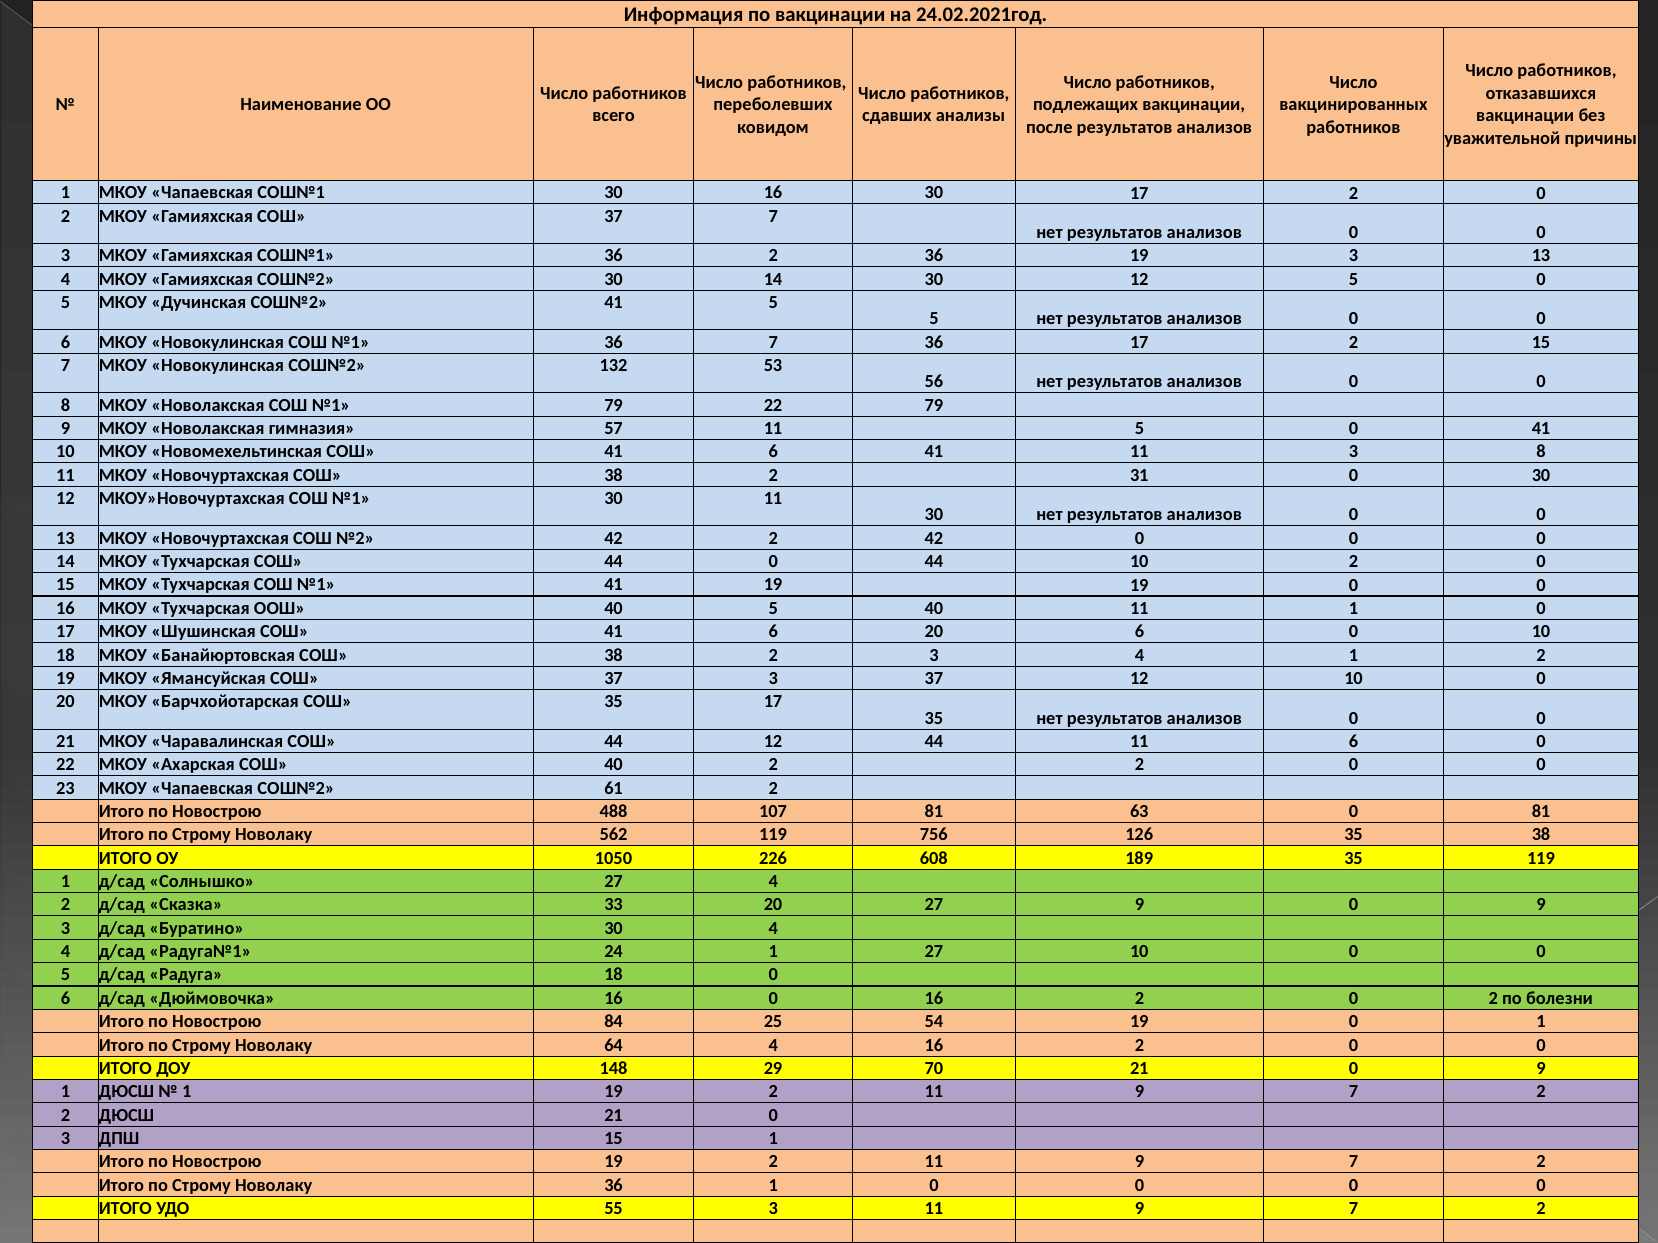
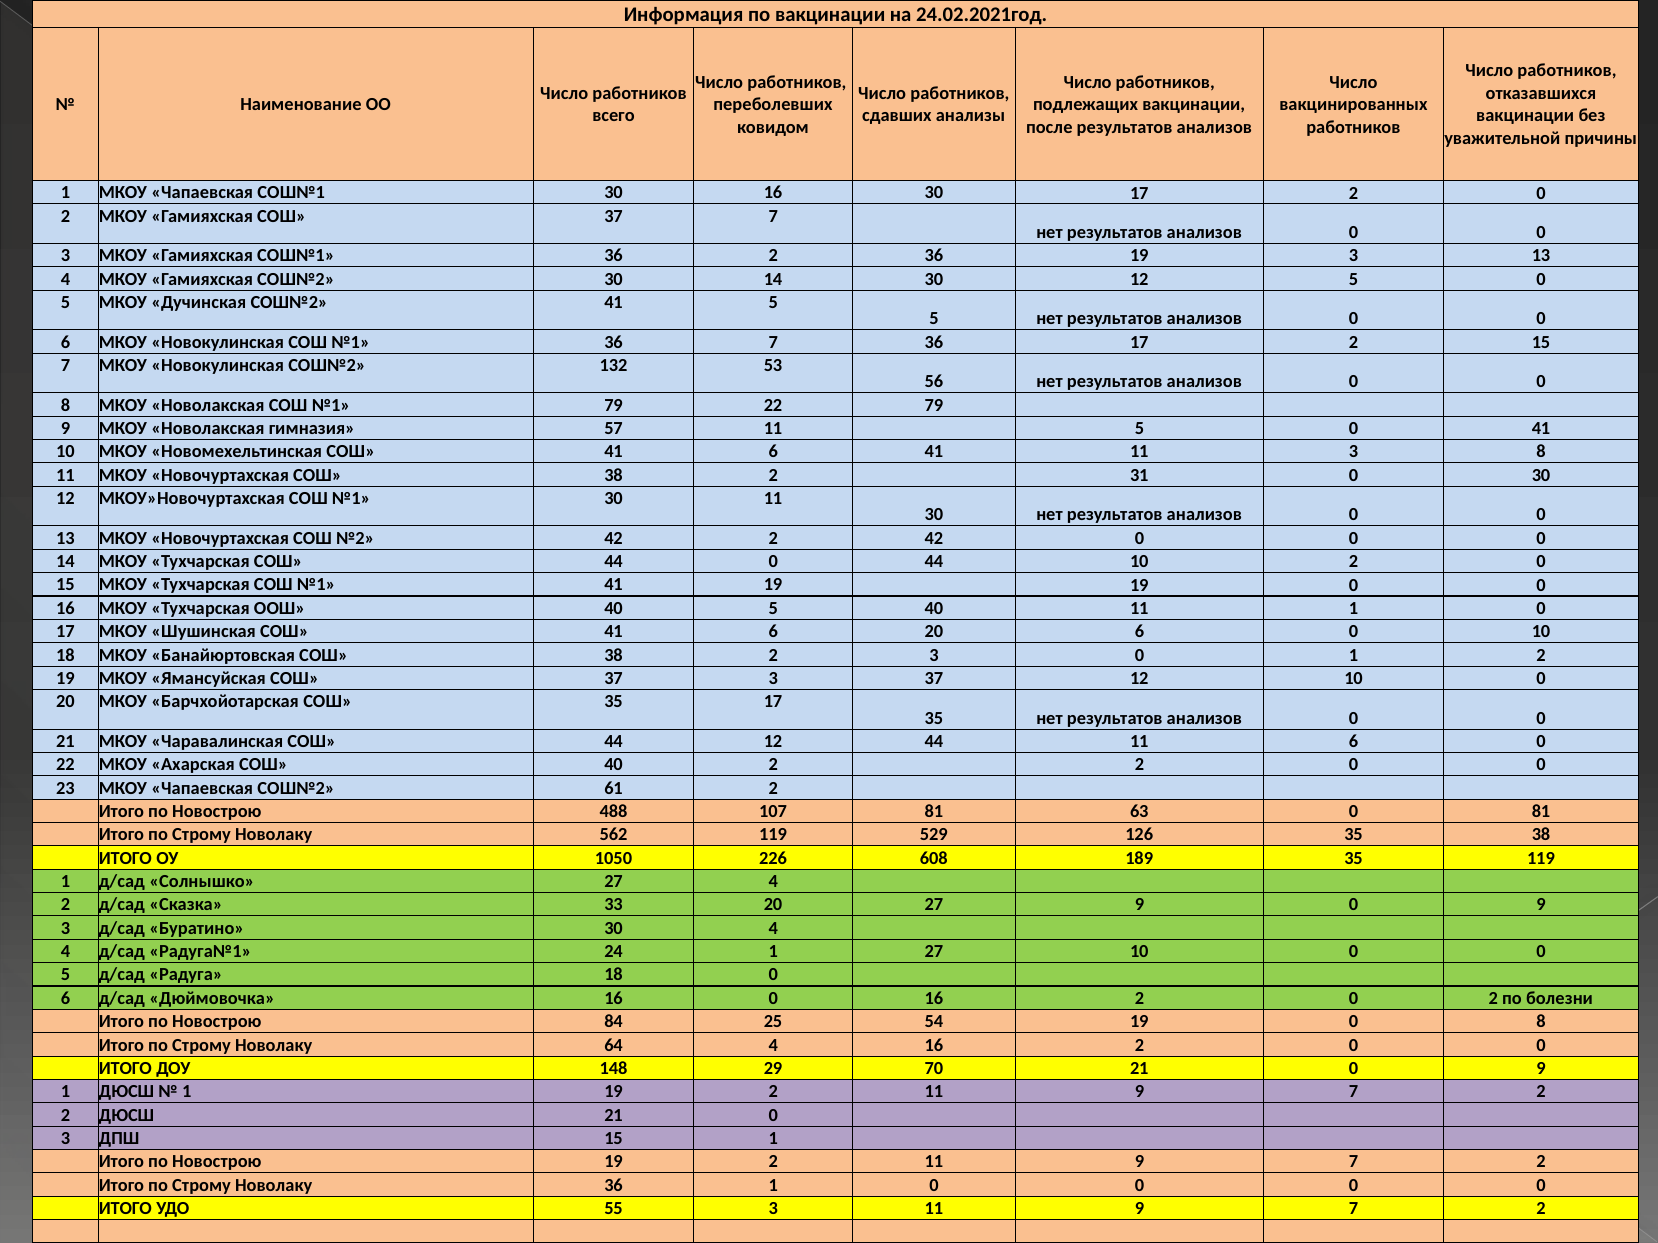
3 4: 4 -> 0
756: 756 -> 529
19 0 1: 1 -> 8
